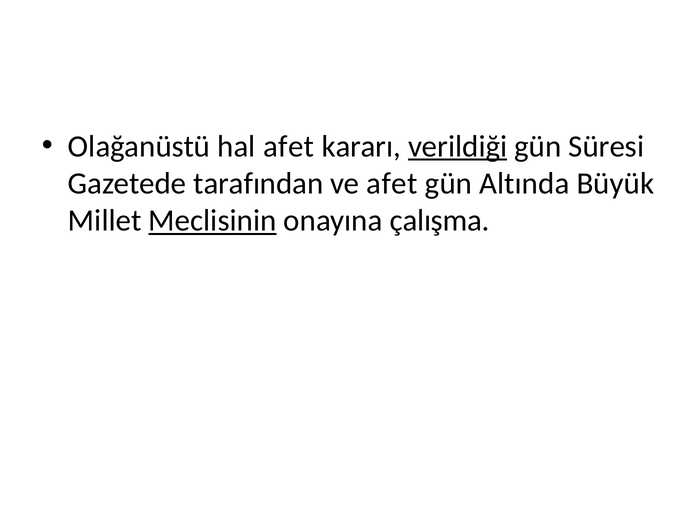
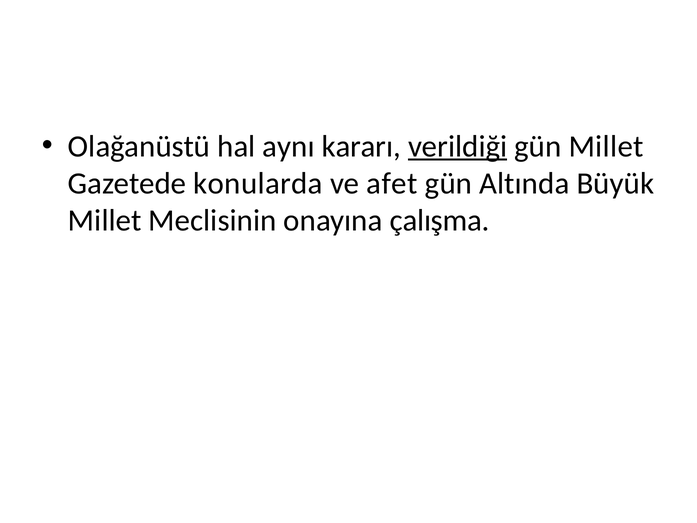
hal afet: afet -> aynı
gün Süresi: Süresi -> Millet
tarafından: tarafından -> konularda
Meclisinin underline: present -> none
